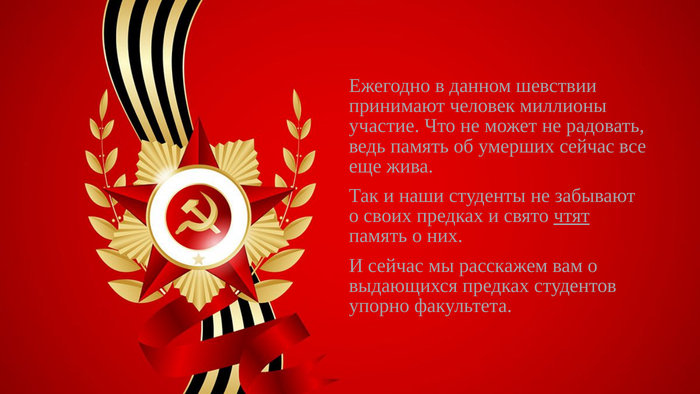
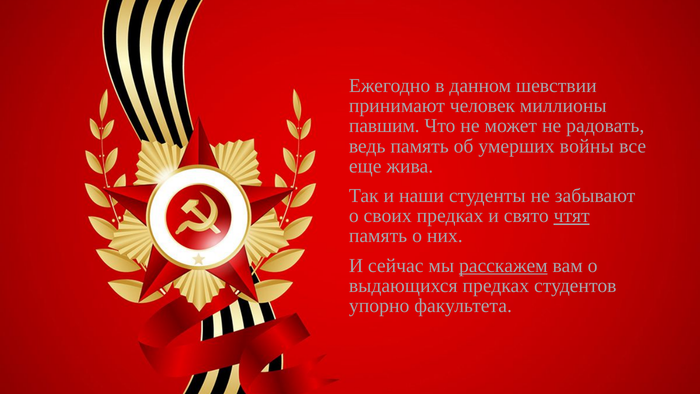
участие: участие -> павшим
умерших сейчас: сейчас -> войны
расскажем underline: none -> present
